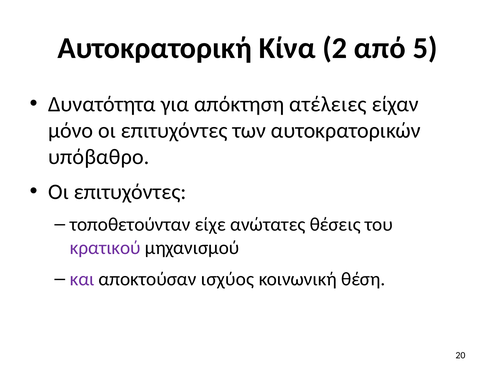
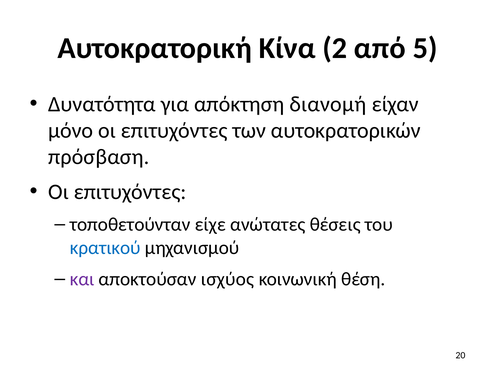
ατέλειες: ατέλειες -> διανομή
υπόβαθρο: υπόβαθρο -> πρόσβαση
κρατικού colour: purple -> blue
